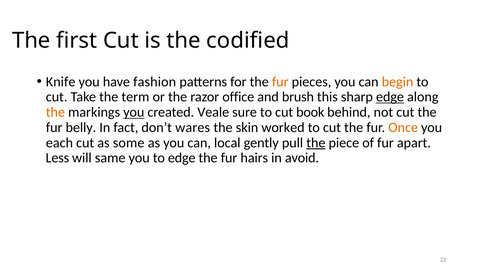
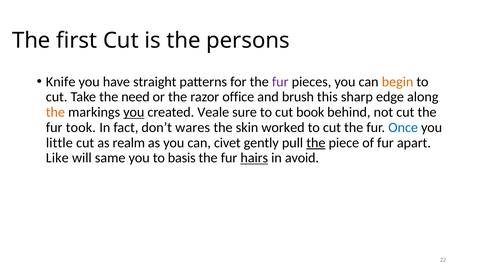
codified: codified -> persons
fashion: fashion -> straight
fur at (280, 82) colour: orange -> purple
term: term -> need
edge at (390, 97) underline: present -> none
belly: belly -> took
Once colour: orange -> blue
each: each -> little
some: some -> realm
local: local -> civet
Less: Less -> Like
to edge: edge -> basis
hairs underline: none -> present
